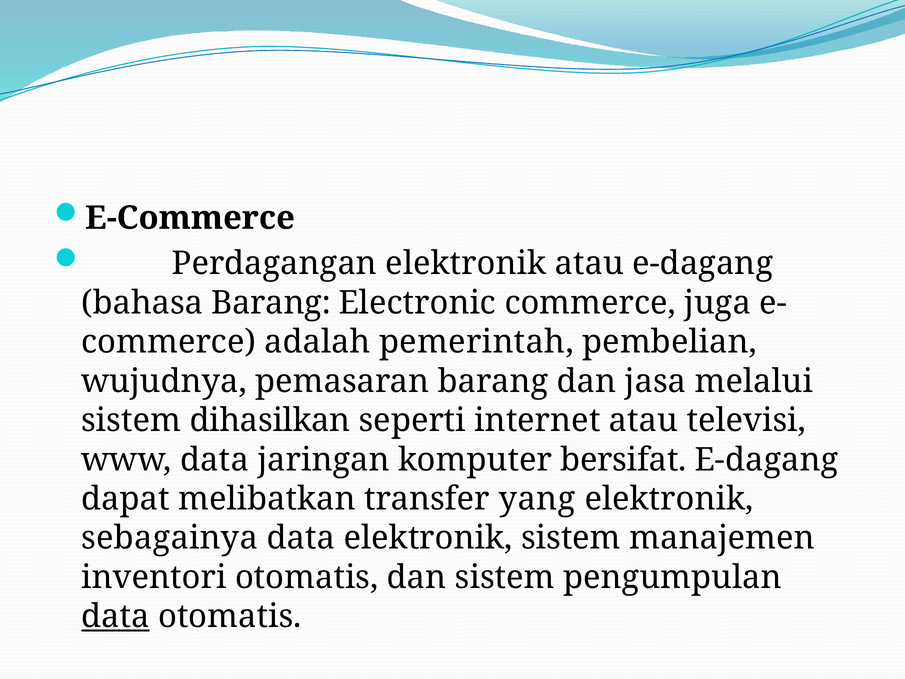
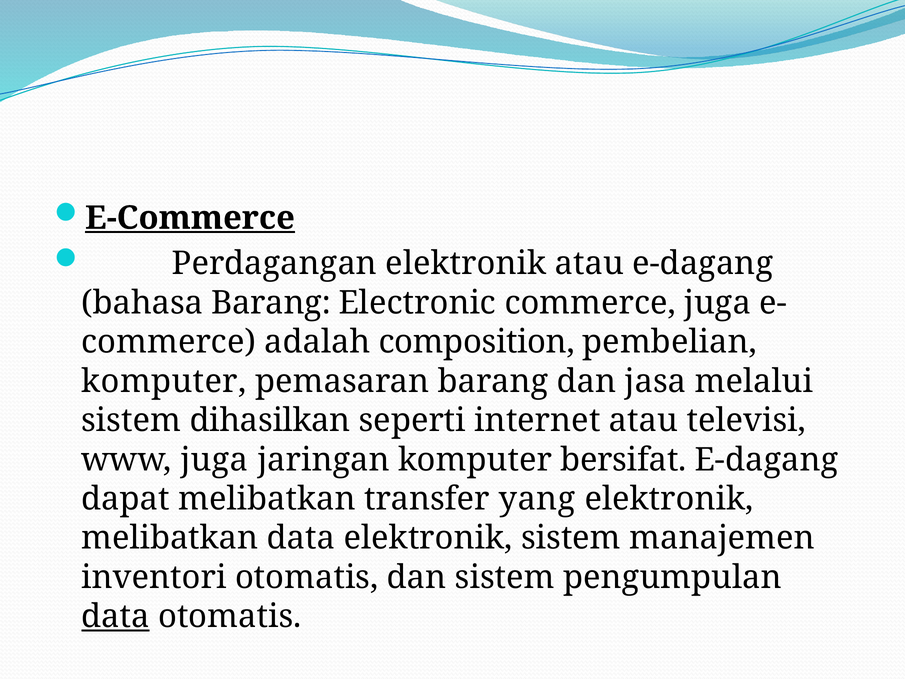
E-Commerce underline: none -> present
pemerintah: pemerintah -> composition
wujudnya at (164, 381): wujudnya -> komputer
www data: data -> juga
sebagainya at (170, 538): sebagainya -> melibatkan
